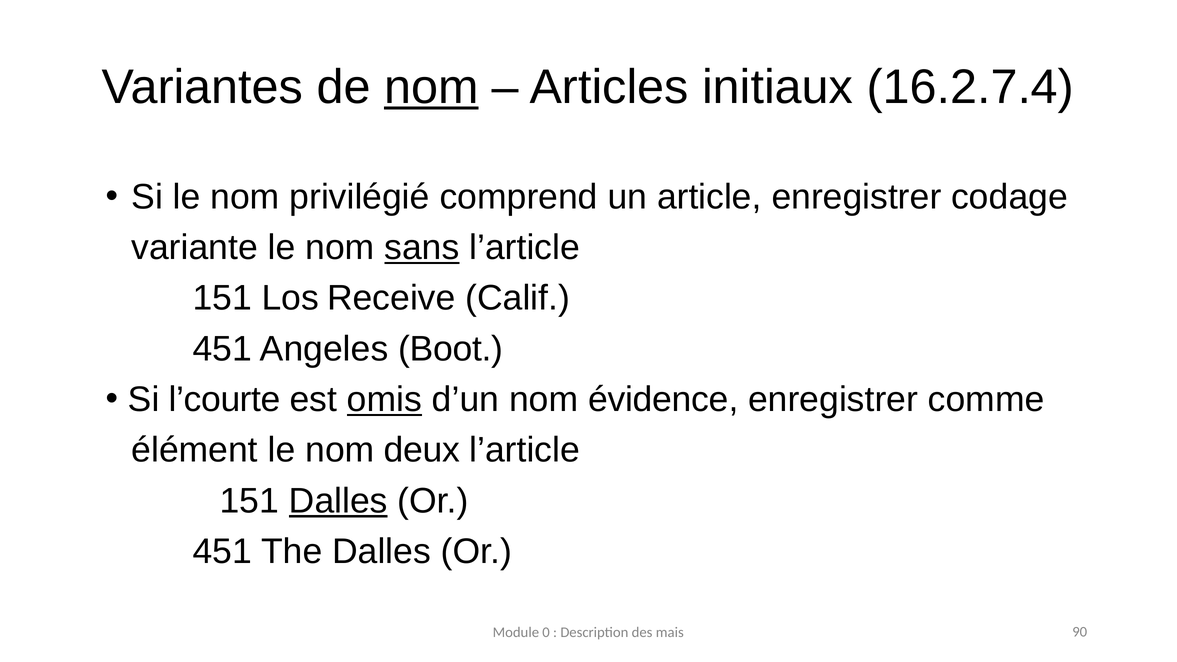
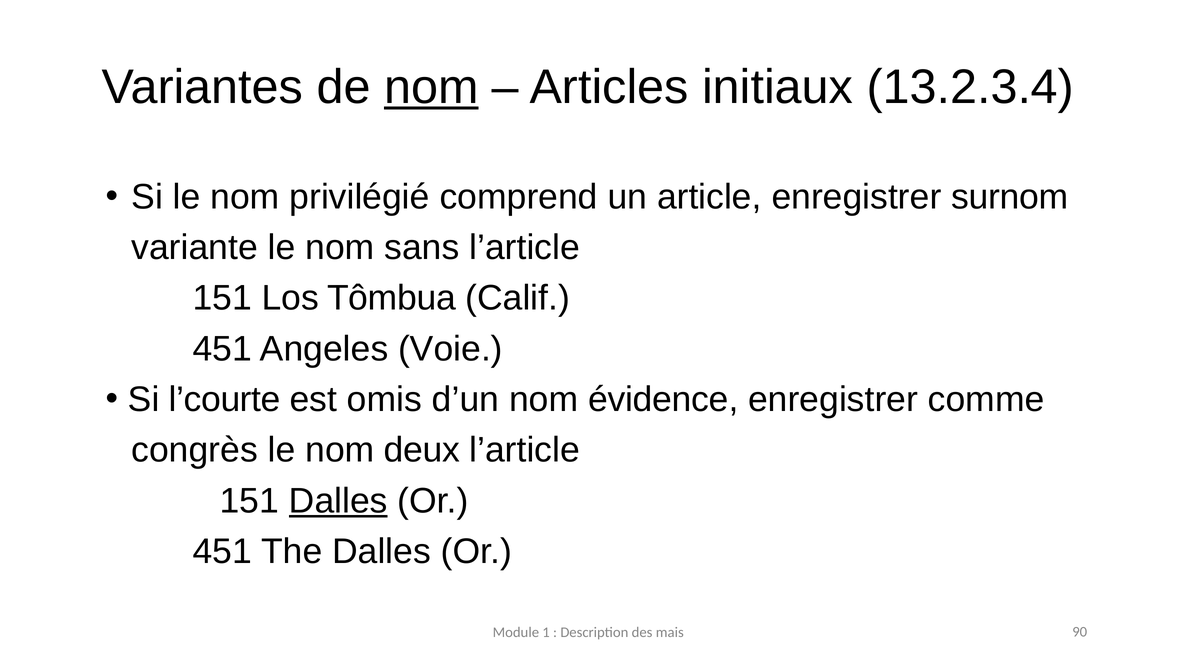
16.2.7.4: 16.2.7.4 -> 13.2.3.4
codage: codage -> surnom
sans underline: present -> none
Receive: Receive -> Tômbua
Boot: Boot -> Voie
omis underline: present -> none
élément: élément -> congrès
0: 0 -> 1
